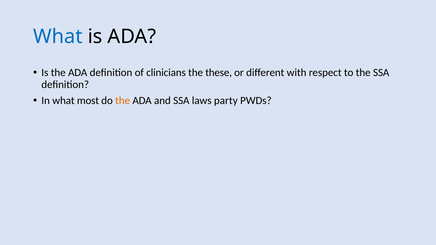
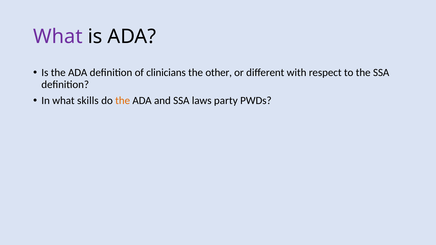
What at (58, 37) colour: blue -> purple
these: these -> other
most: most -> skills
